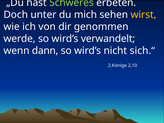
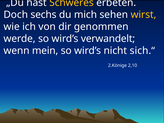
Schweres colour: light green -> yellow
unter: unter -> sechs
dann: dann -> mein
